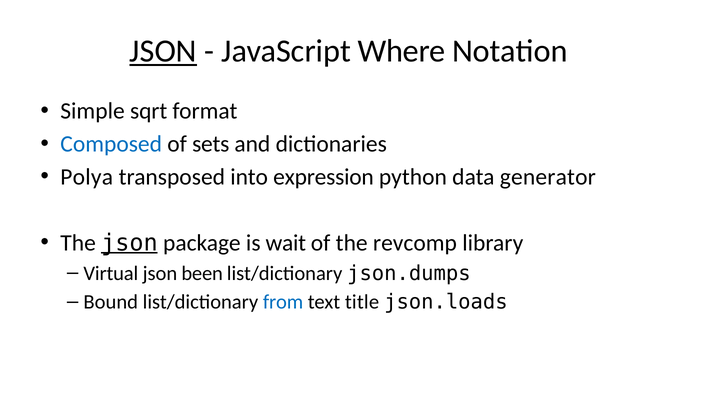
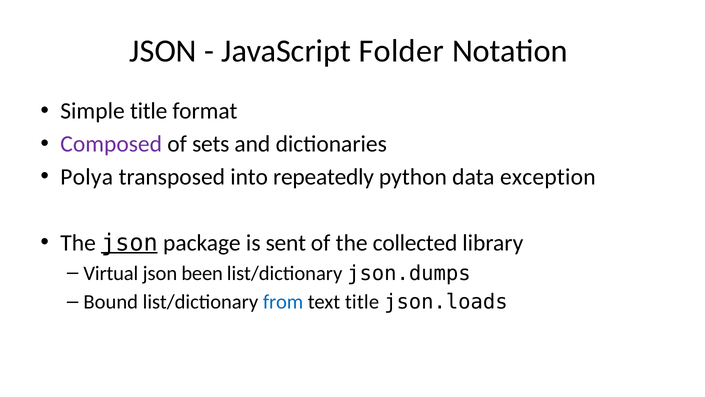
JSON at (163, 51) underline: present -> none
Where: Where -> Folder
Simple sqrt: sqrt -> title
Composed colour: blue -> purple
expression: expression -> repeatedly
generator: generator -> exception
wait: wait -> sent
revcomp: revcomp -> collected
